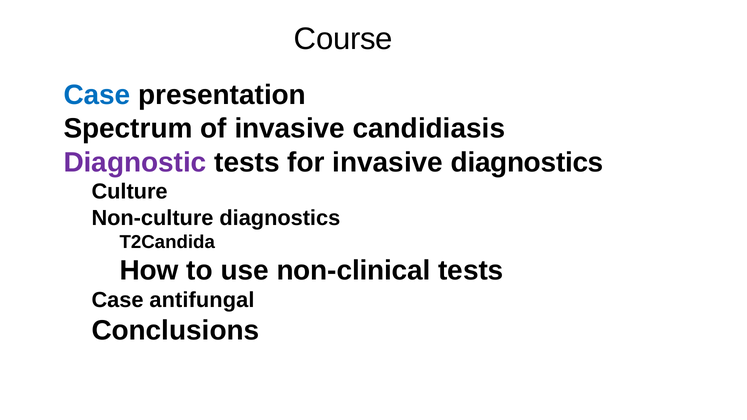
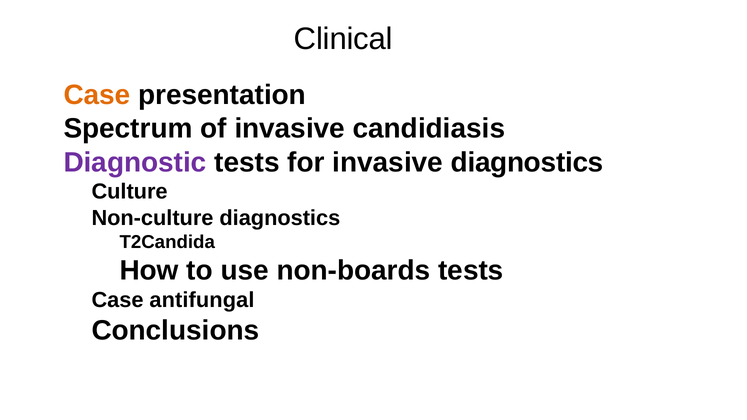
Course: Course -> Clinical
Case at (97, 95) colour: blue -> orange
non-clinical: non-clinical -> non-boards
